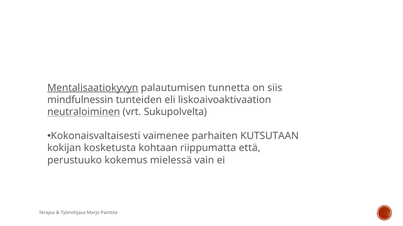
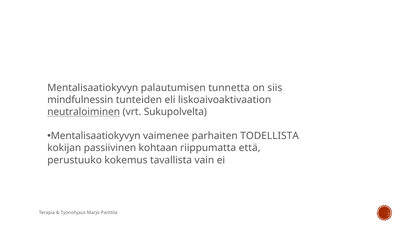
Mentalisaatiokyvyn at (93, 88) underline: present -> none
Kokonaisvaltaisesti at (96, 136): Kokonaisvaltaisesti -> Mentalisaatiokyvyn
KUTSUTAAN: KUTSUTAAN -> TODELLISTA
kosketusta: kosketusta -> passiivinen
mielessä: mielessä -> tavallista
